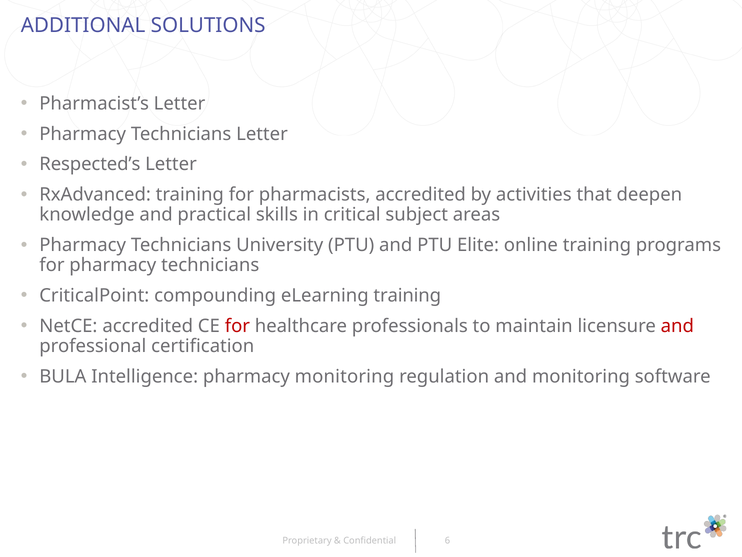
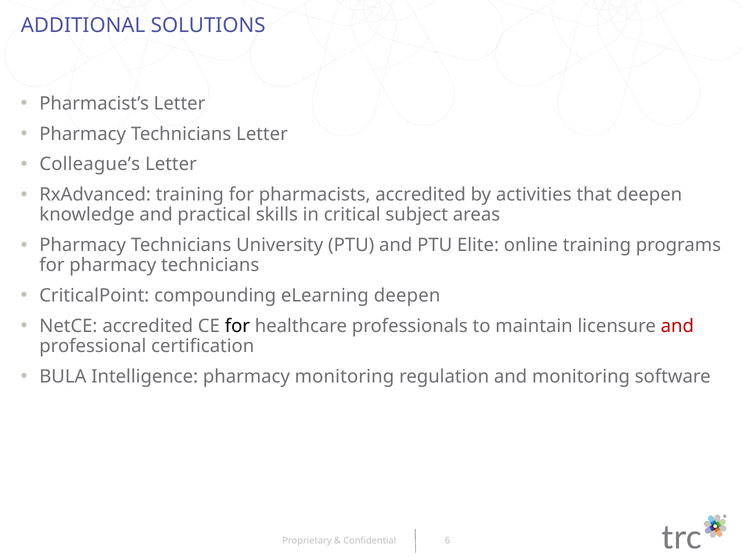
Respected’s: Respected’s -> Colleague’s
eLearning training: training -> deepen
for at (237, 326) colour: red -> black
